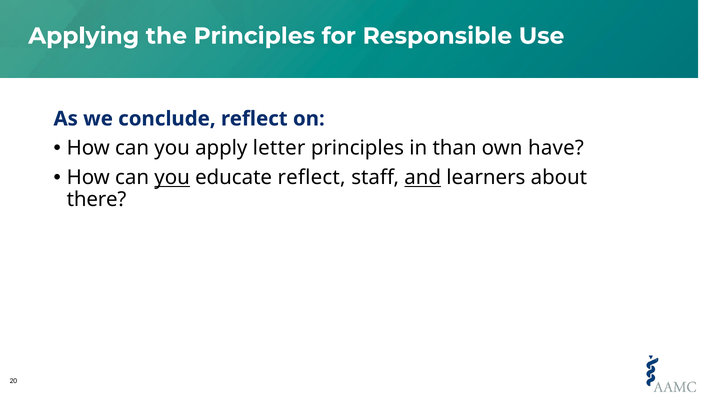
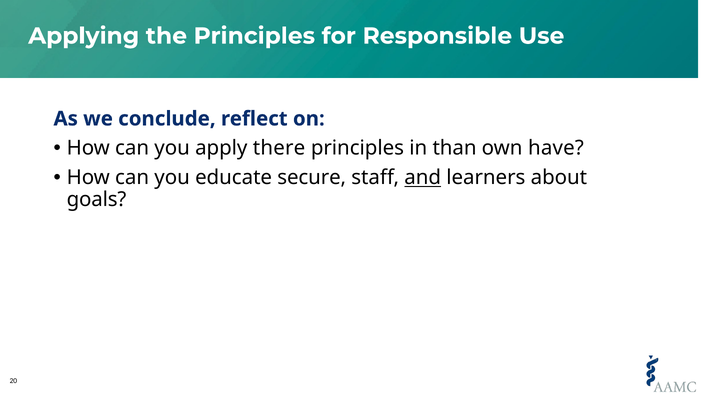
letter: letter -> there
you at (172, 178) underline: present -> none
educate reflect: reflect -> secure
there: there -> goals
